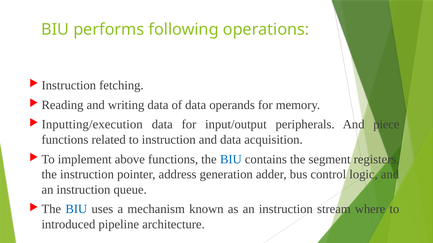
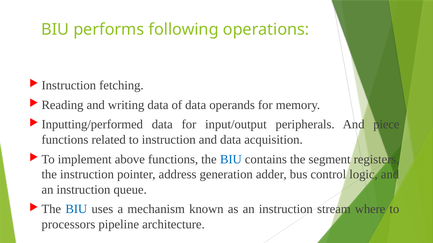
Inputting/execution: Inputting/execution -> Inputting/performed
introduced: introduced -> processors
